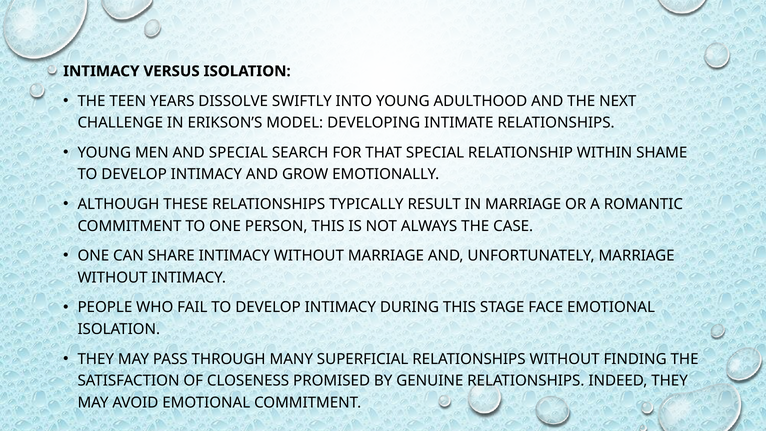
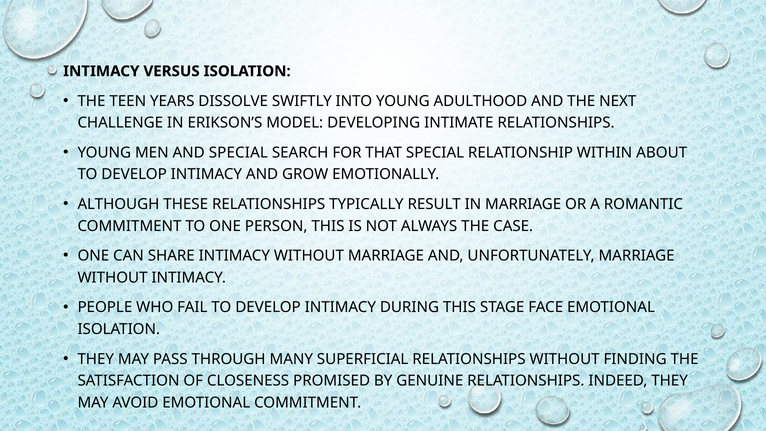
SHAME: SHAME -> ABOUT
